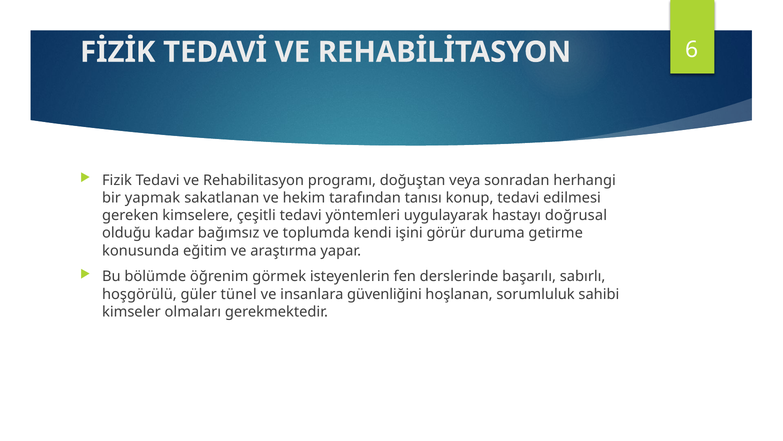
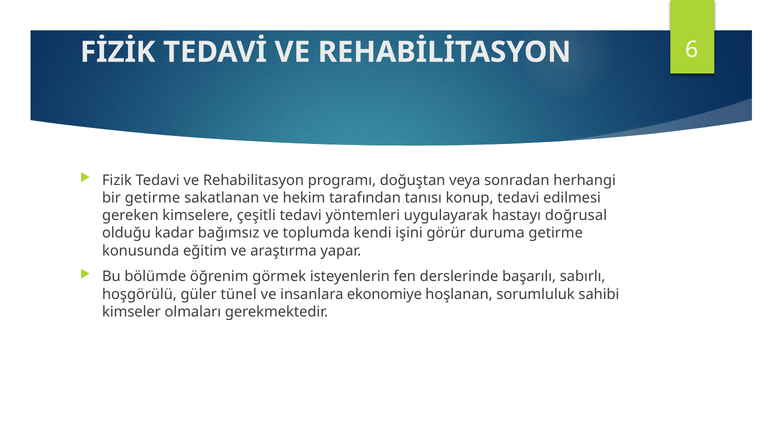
bir yapmak: yapmak -> getirme
güvenliğini: güvenliğini -> ekonomiye
